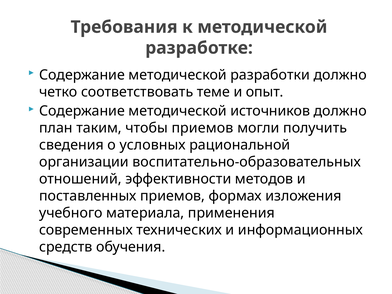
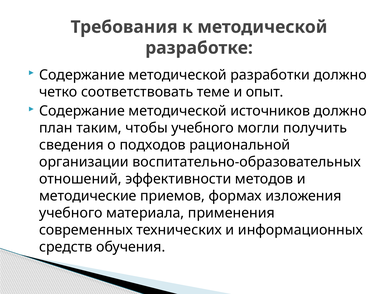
чтобы приемов: приемов -> учебного
условных: условных -> подходов
поставленных: поставленных -> методические
